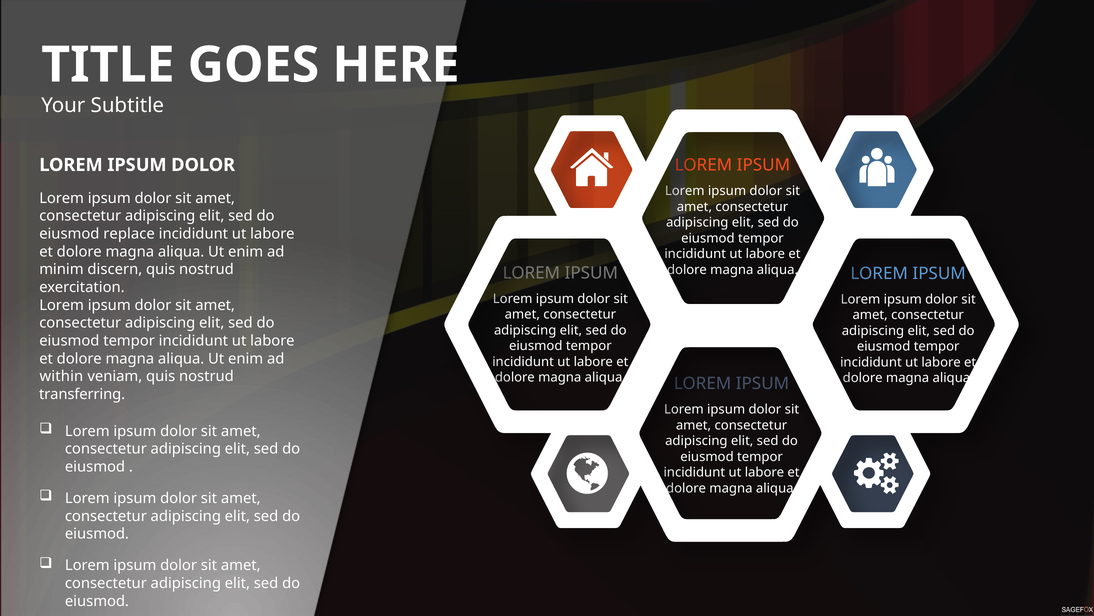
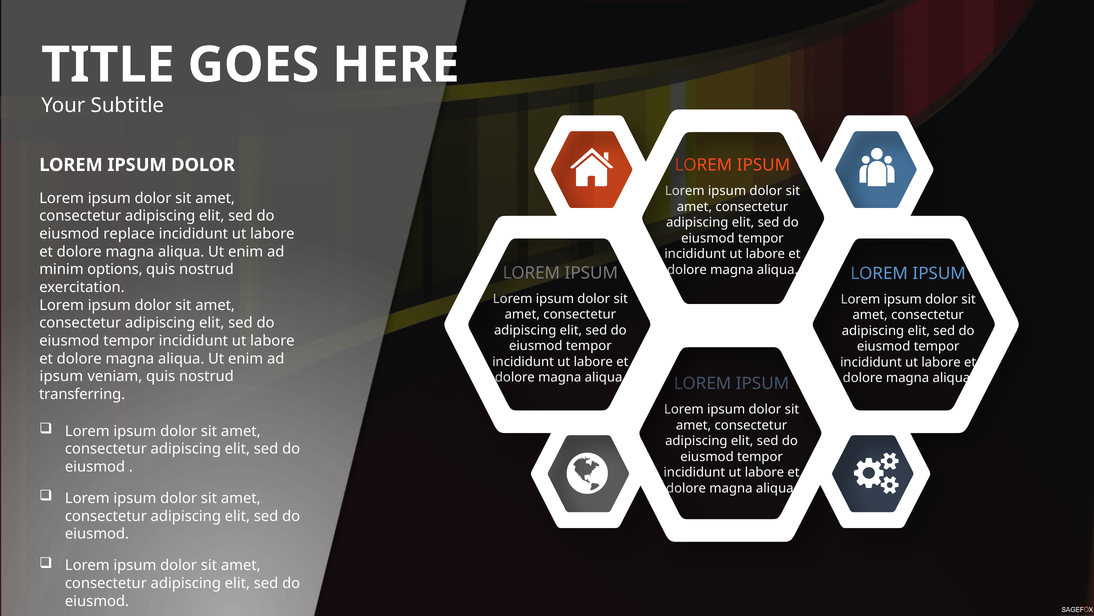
discern: discern -> options
within at (61, 376): within -> ipsum
